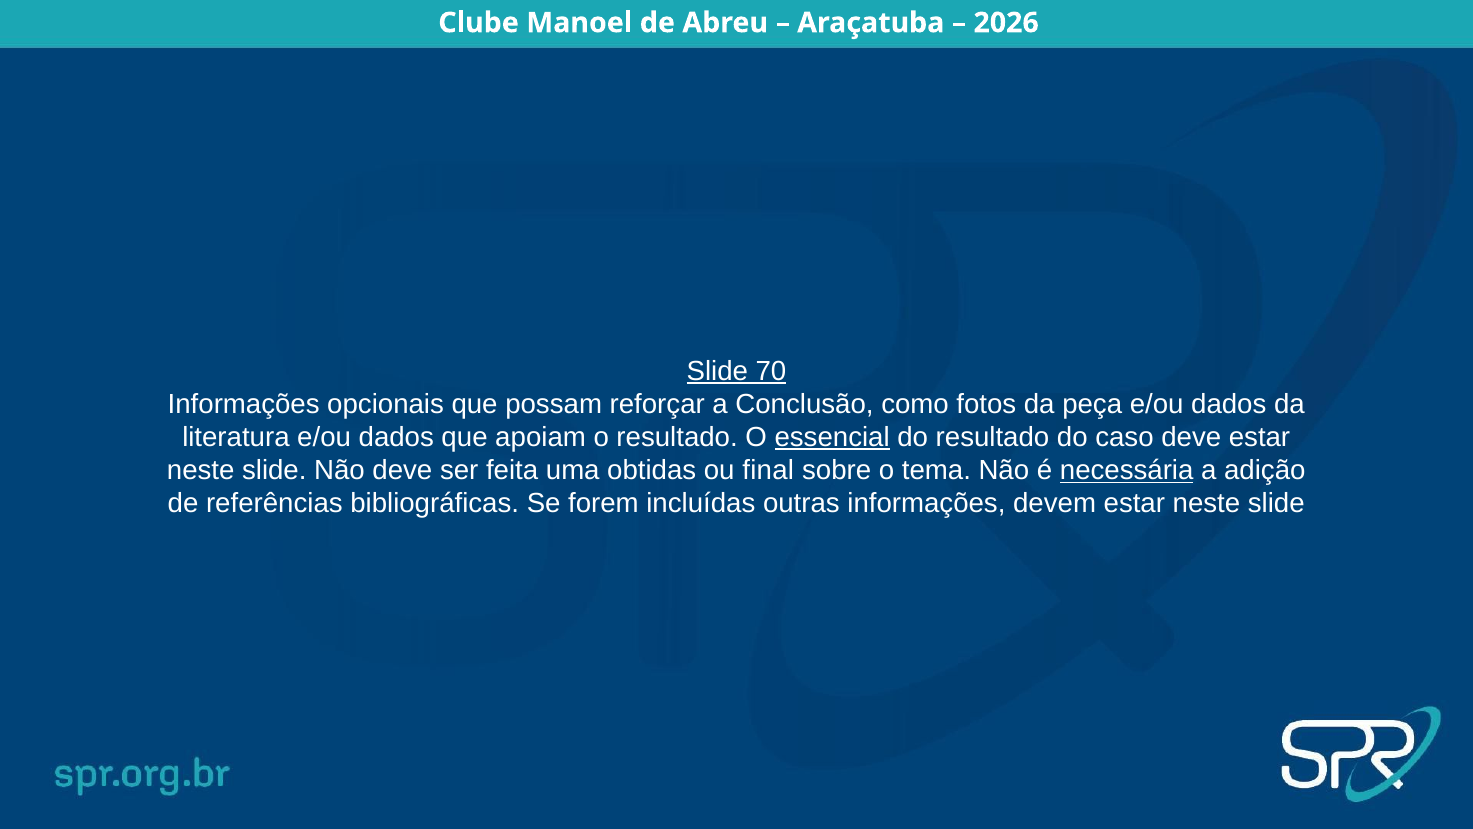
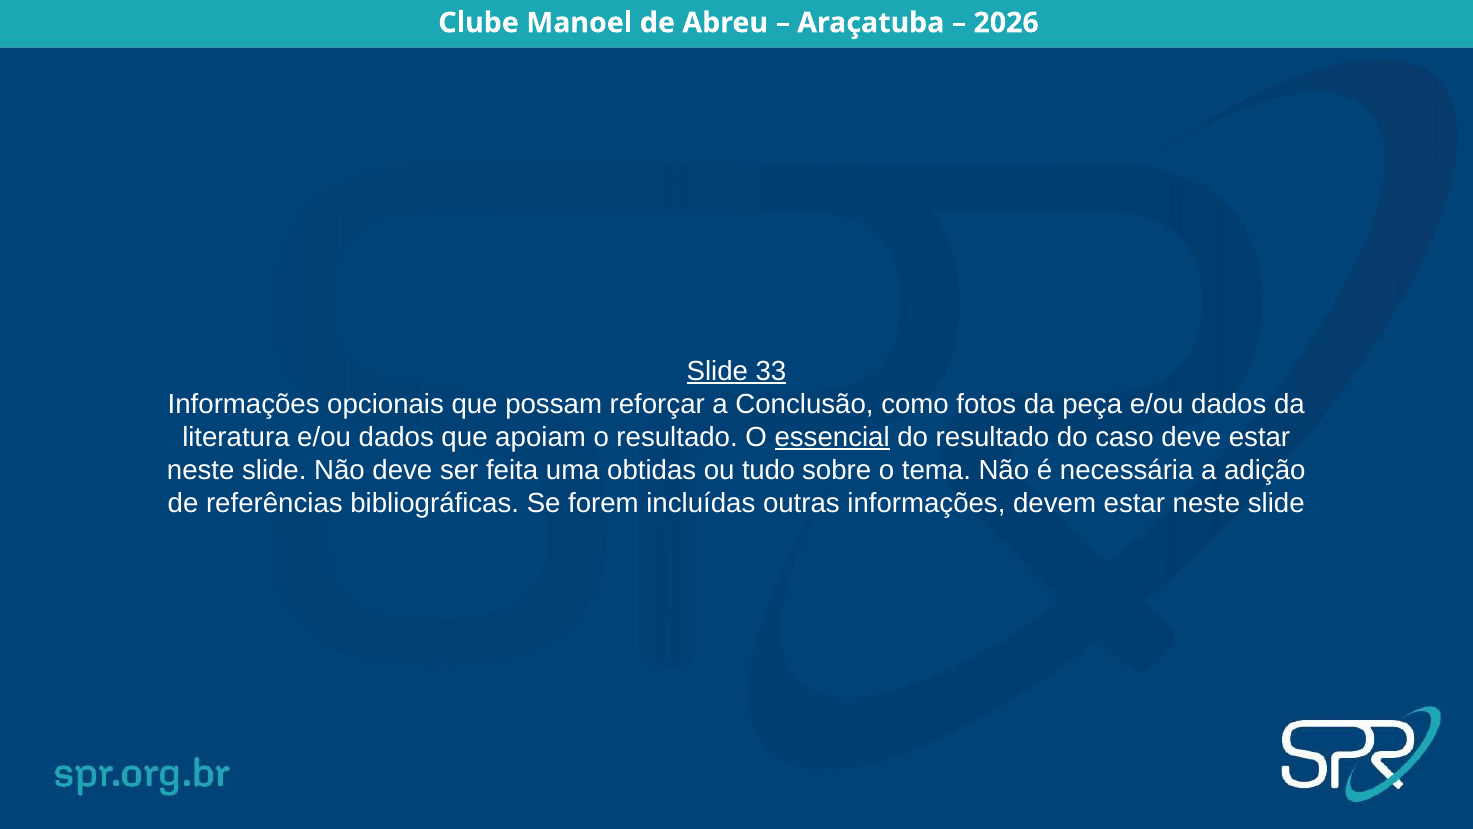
70: 70 -> 33
final: final -> tudo
necessária underline: present -> none
